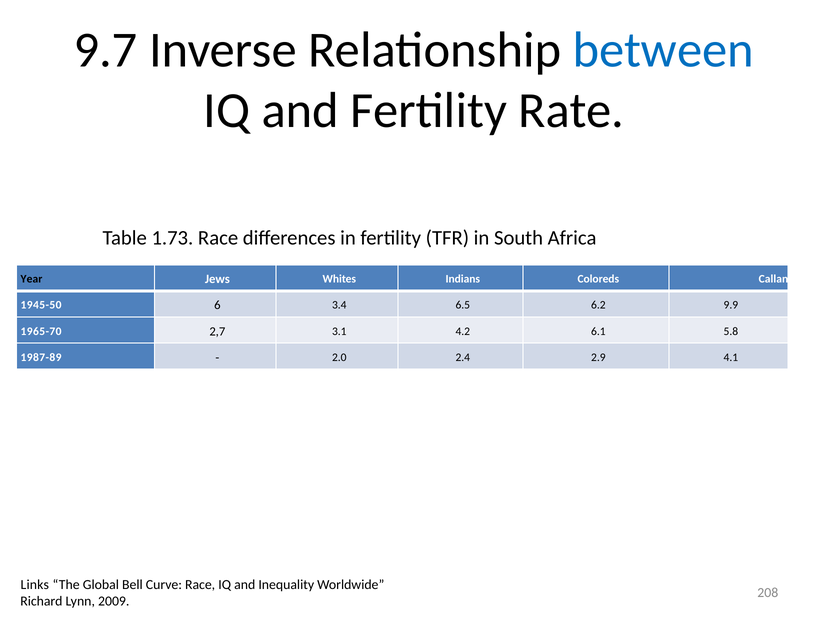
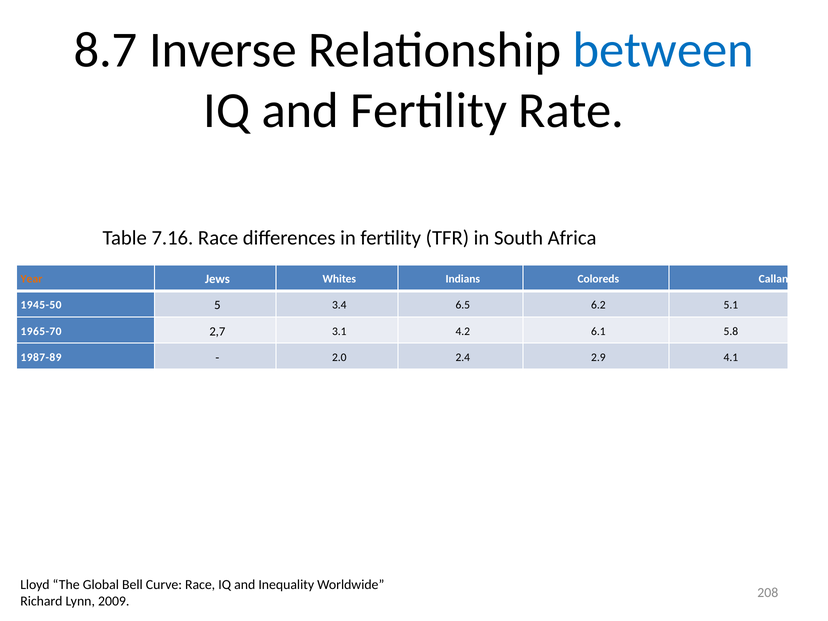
9.7: 9.7 -> 8.7
1.73: 1.73 -> 7.16
Year colour: black -> orange
6: 6 -> 5
9.9: 9.9 -> 5.1
Links: Links -> Lloyd
